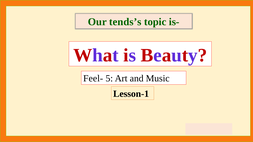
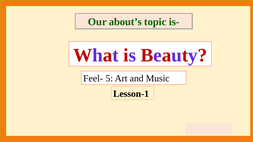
tends’s: tends’s -> about’s
